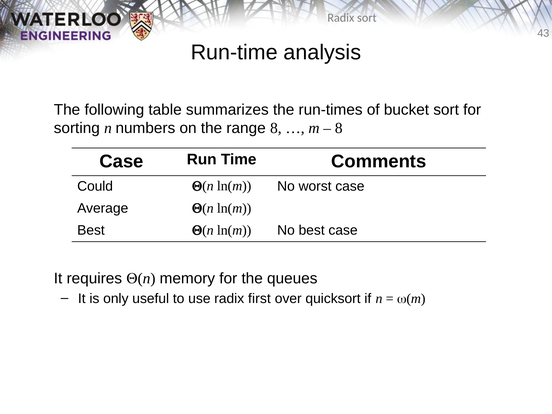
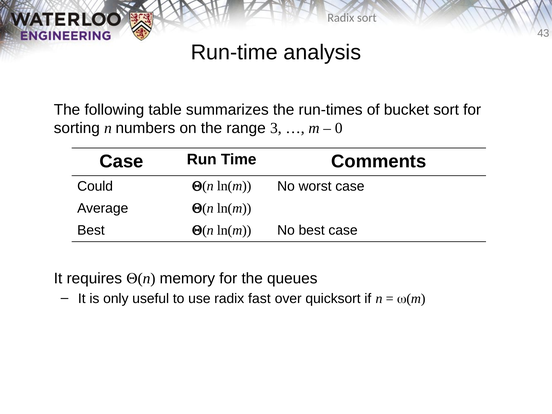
range 8: 8 -> 3
8 at (339, 128): 8 -> 0
first: first -> fast
